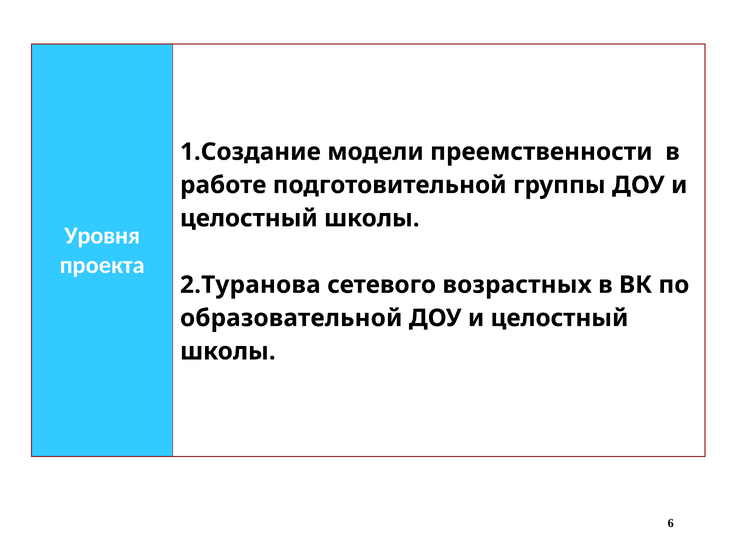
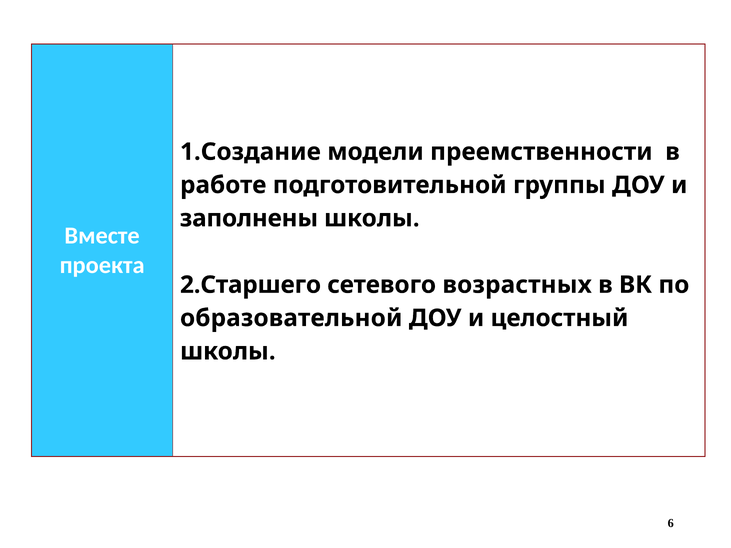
целостный at (249, 218): целостный -> заполнены
Уровня: Уровня -> Вместе
2.Туранова: 2.Туранова -> 2.Старшего
